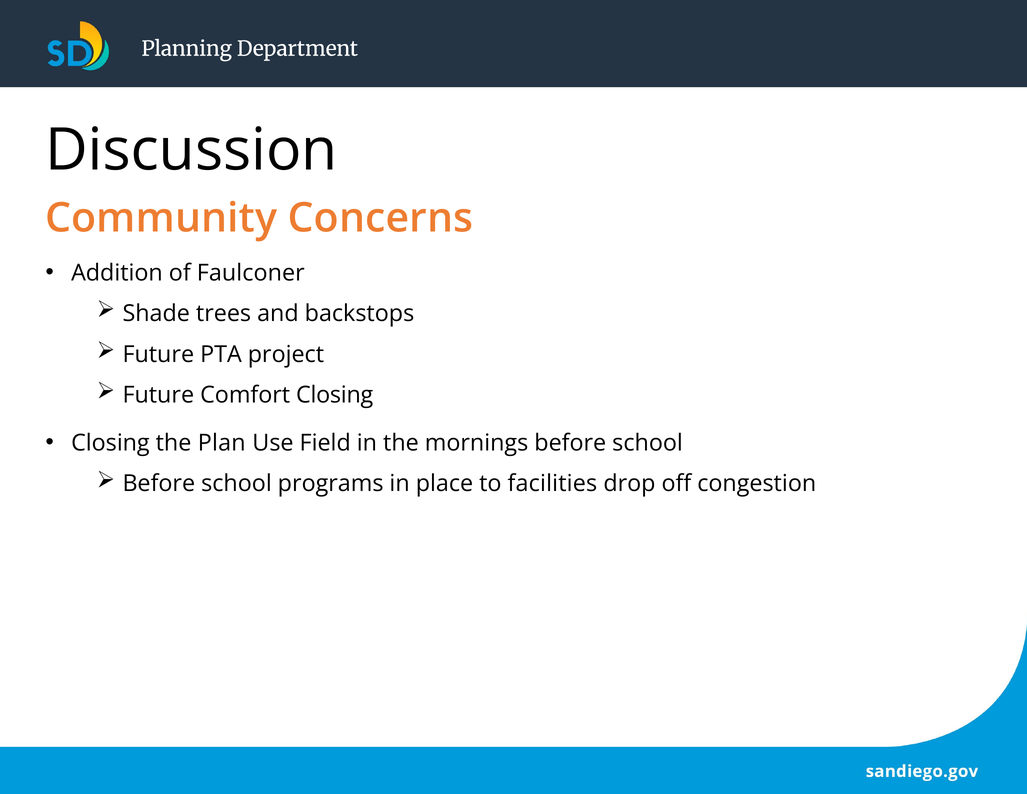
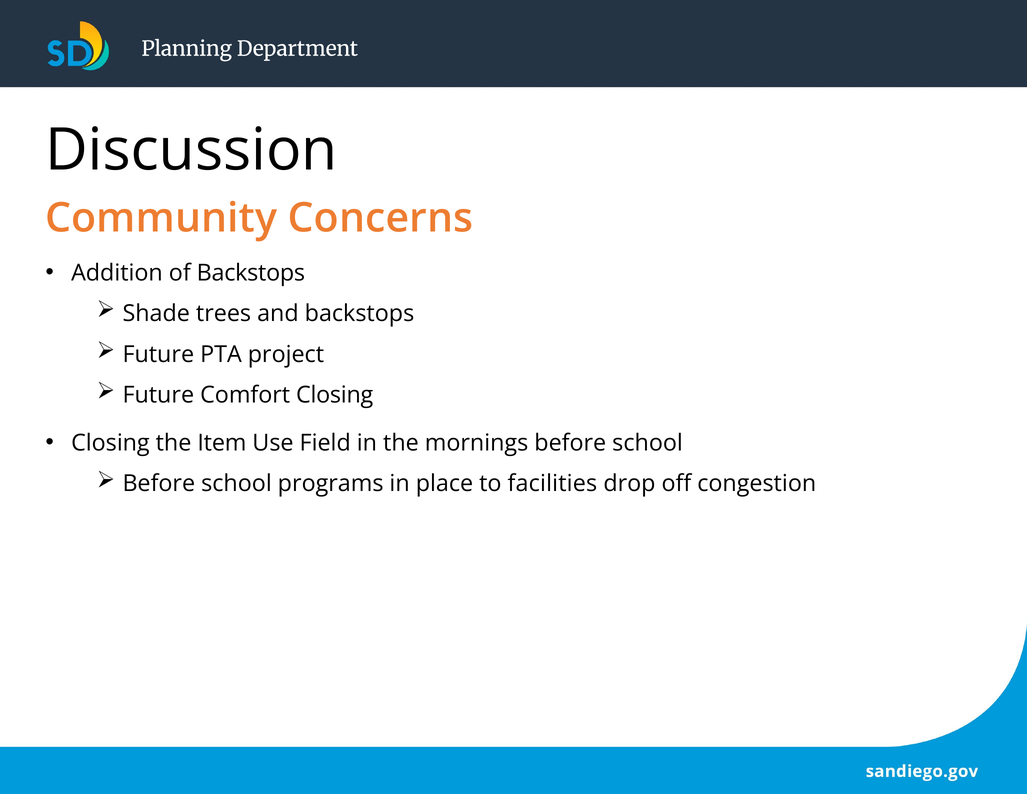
of Faulconer: Faulconer -> Backstops
Plan: Plan -> Item
